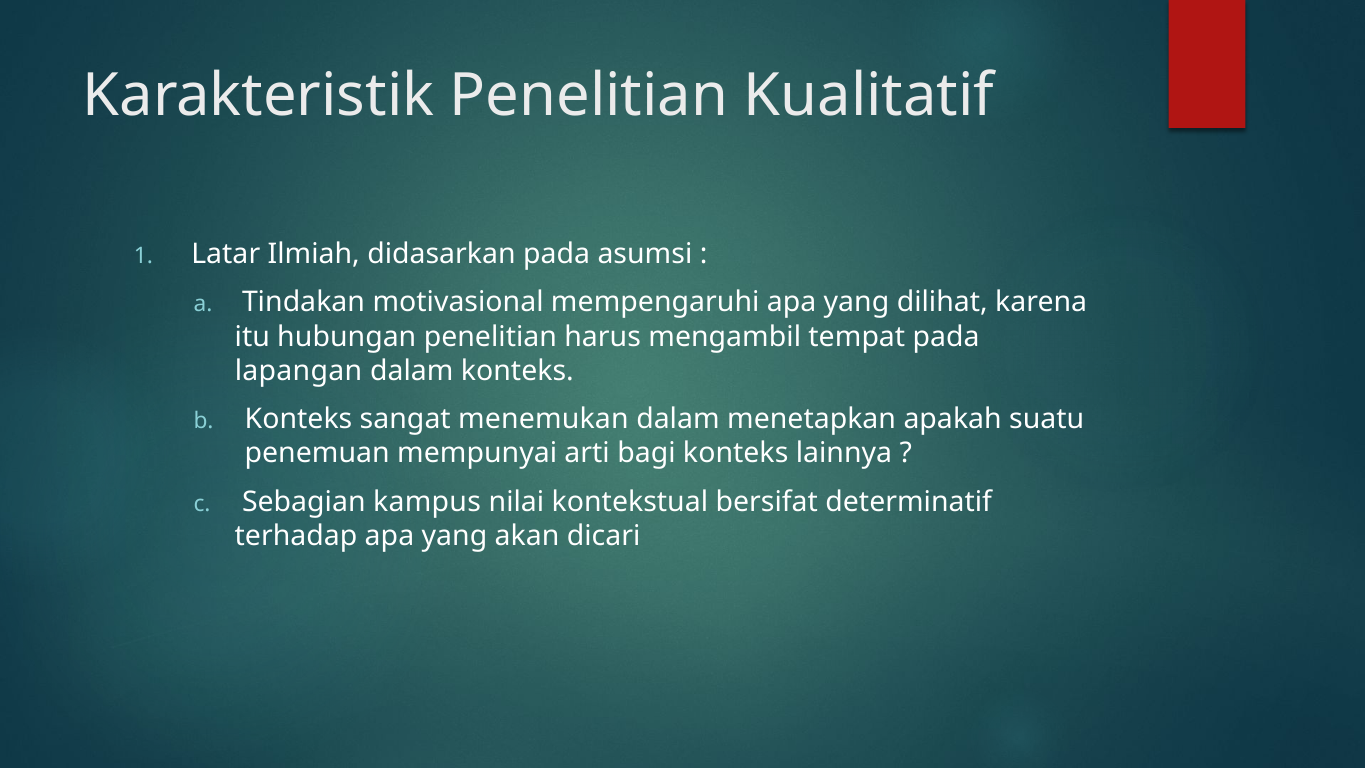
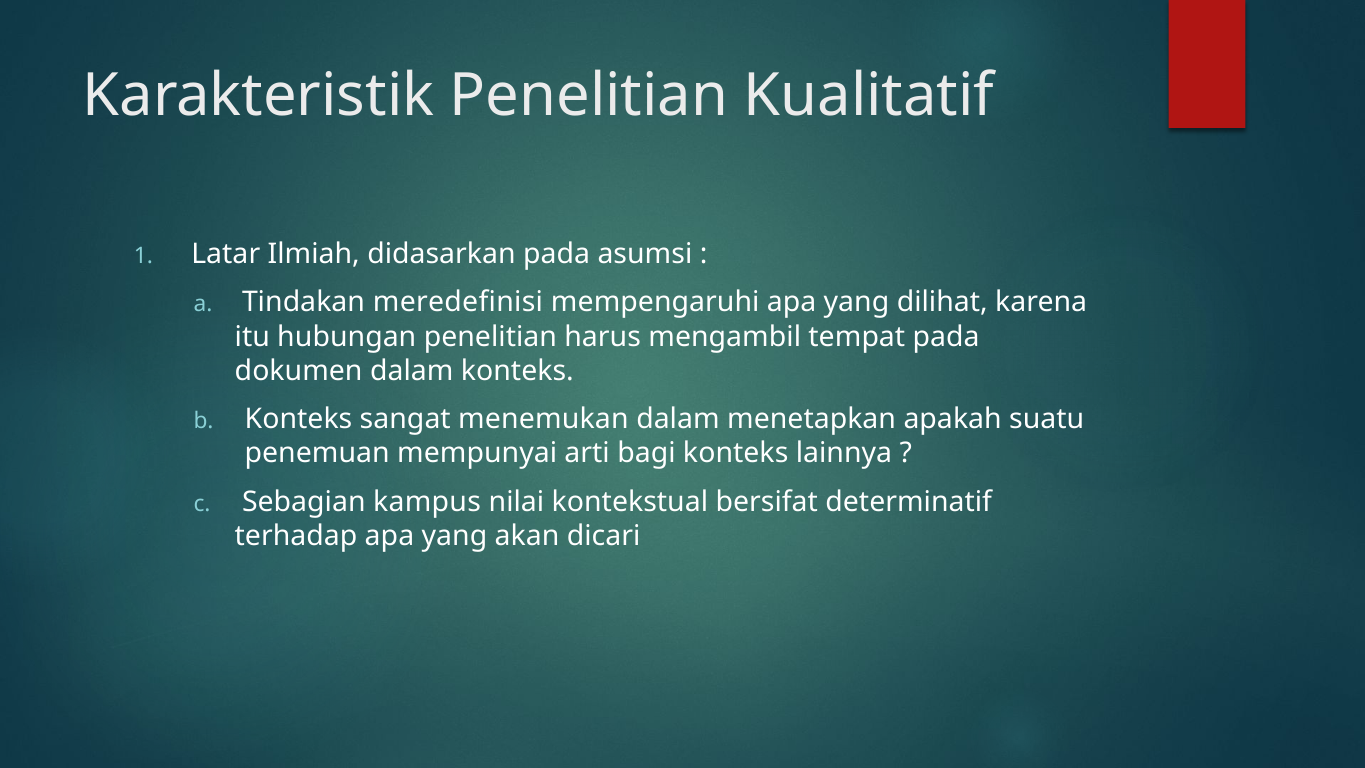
motivasional: motivasional -> meredefinisi
lapangan: lapangan -> dokumen
